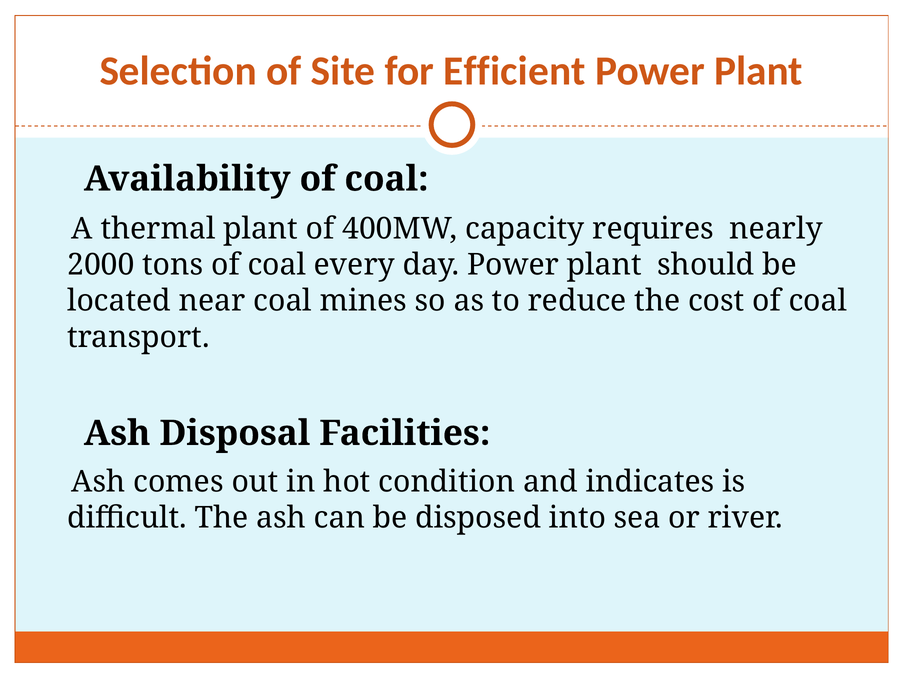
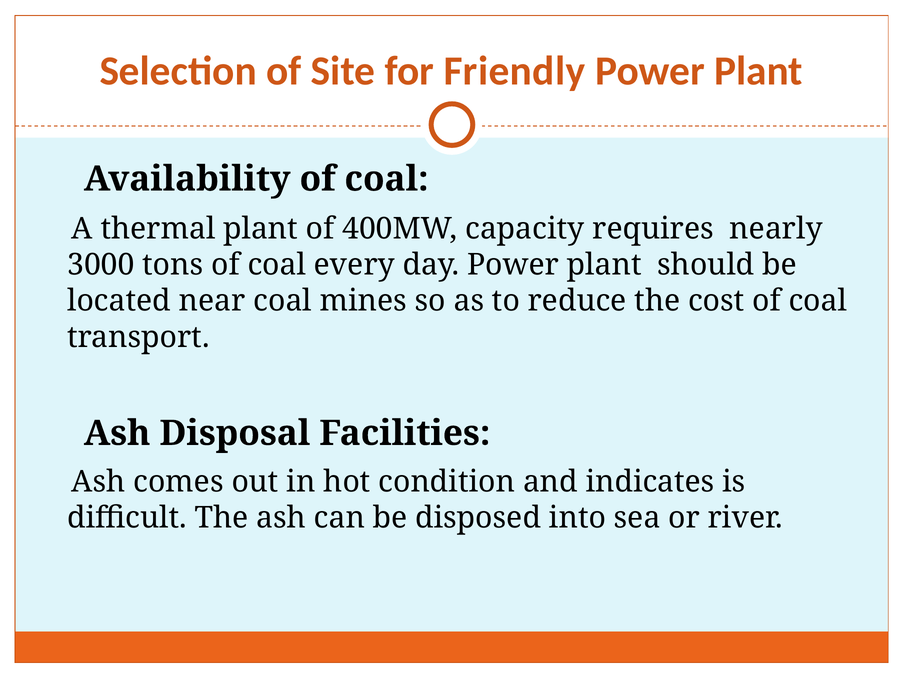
Efficient: Efficient -> Friendly
2000: 2000 -> 3000
